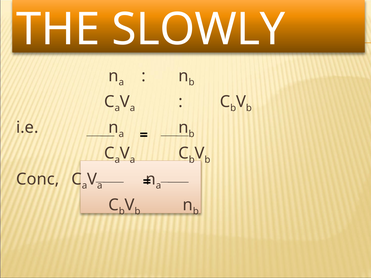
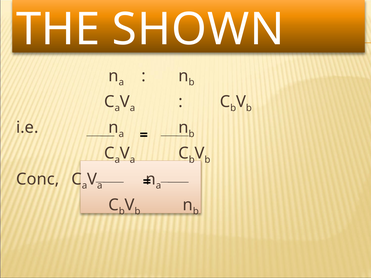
SLOWLY: SLOWLY -> SHOWN
